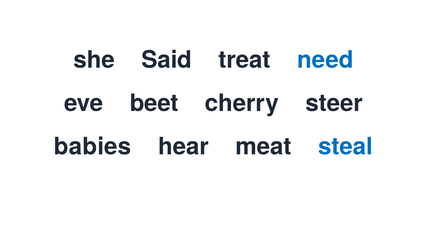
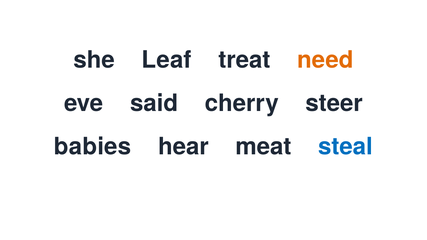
Said: Said -> Leaf
need colour: blue -> orange
beet: beet -> said
